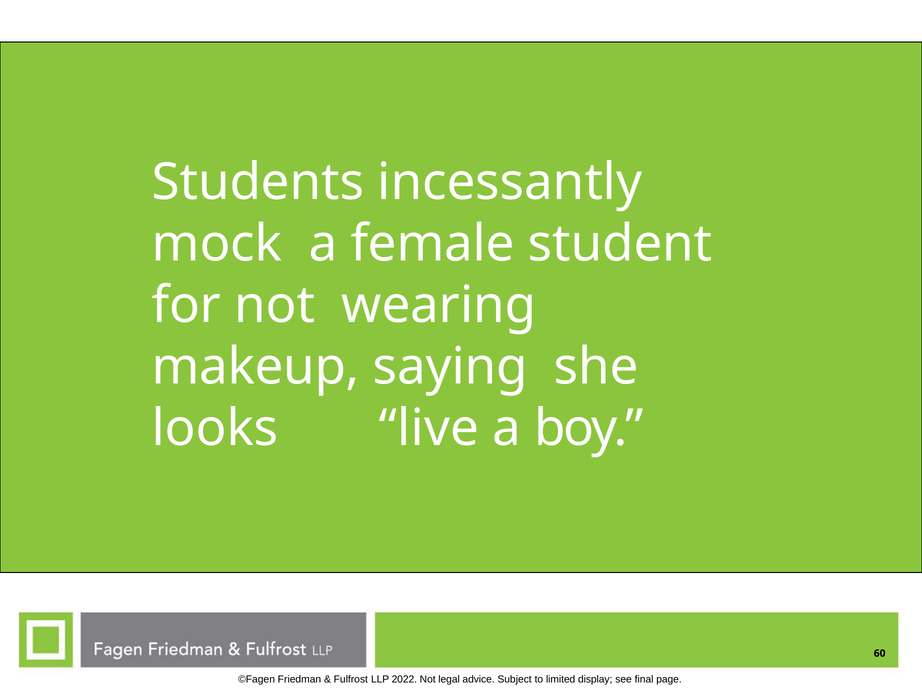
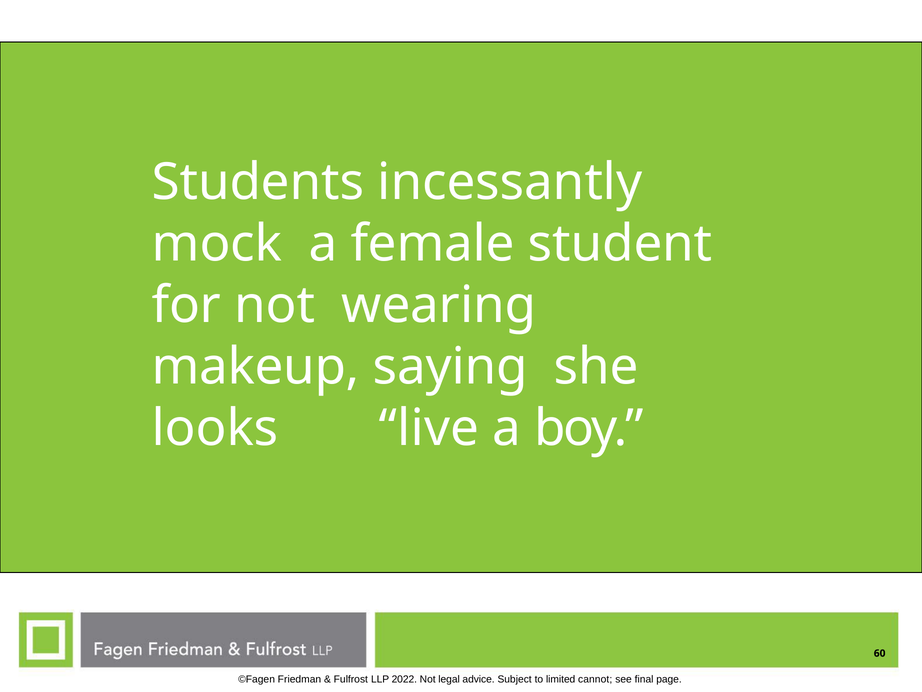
display: display -> cannot
